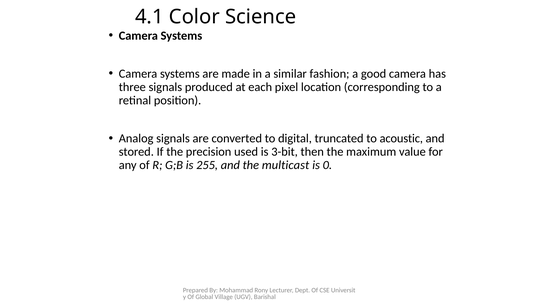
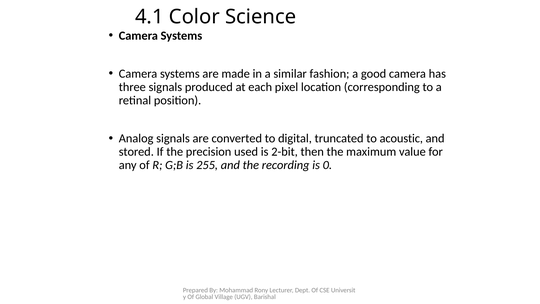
3-bit: 3-bit -> 2-bit
multicast: multicast -> recording
